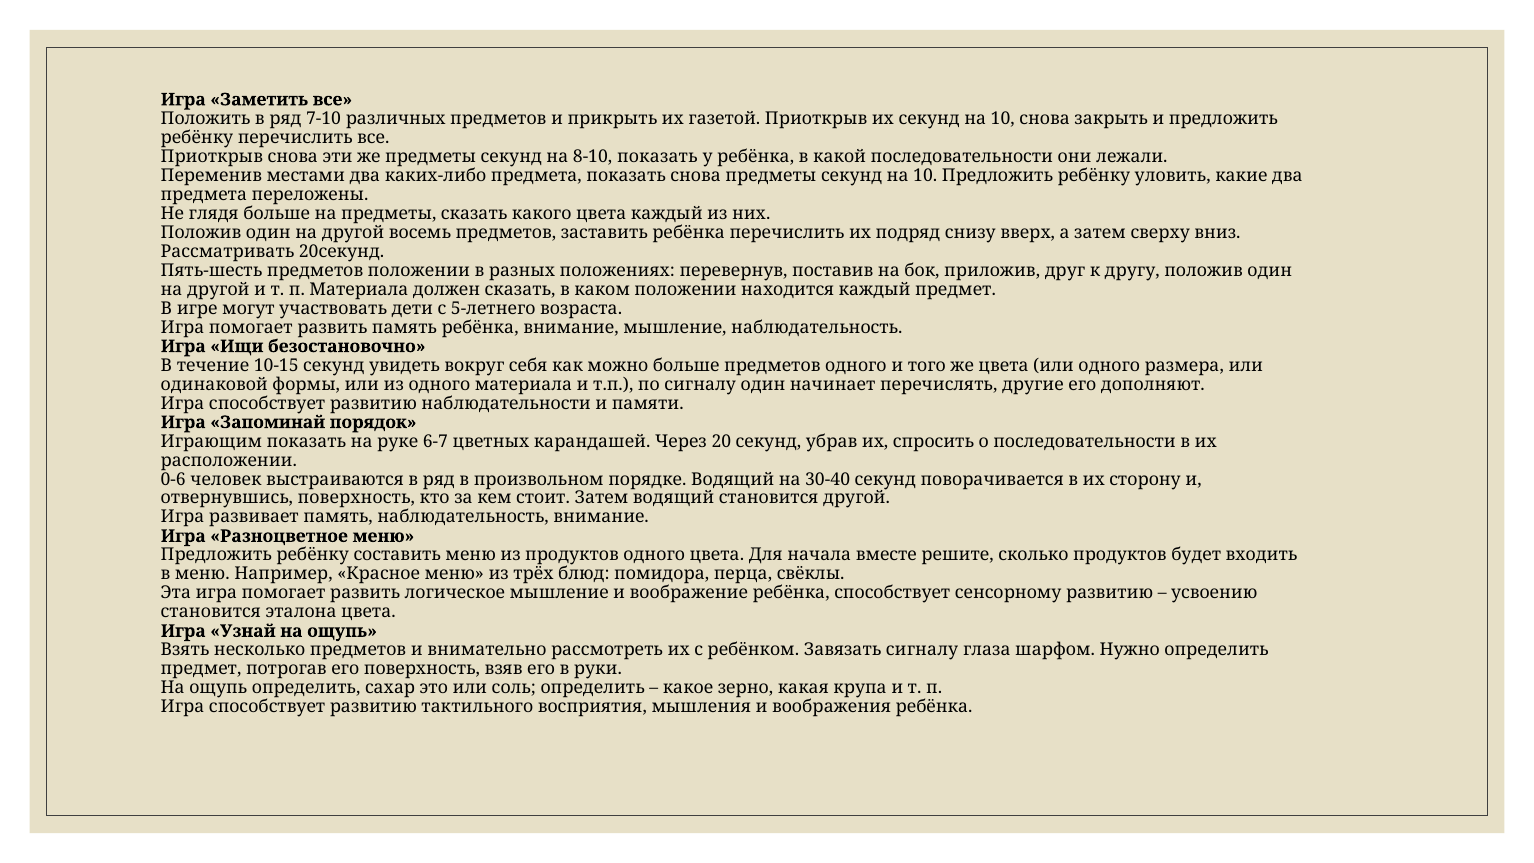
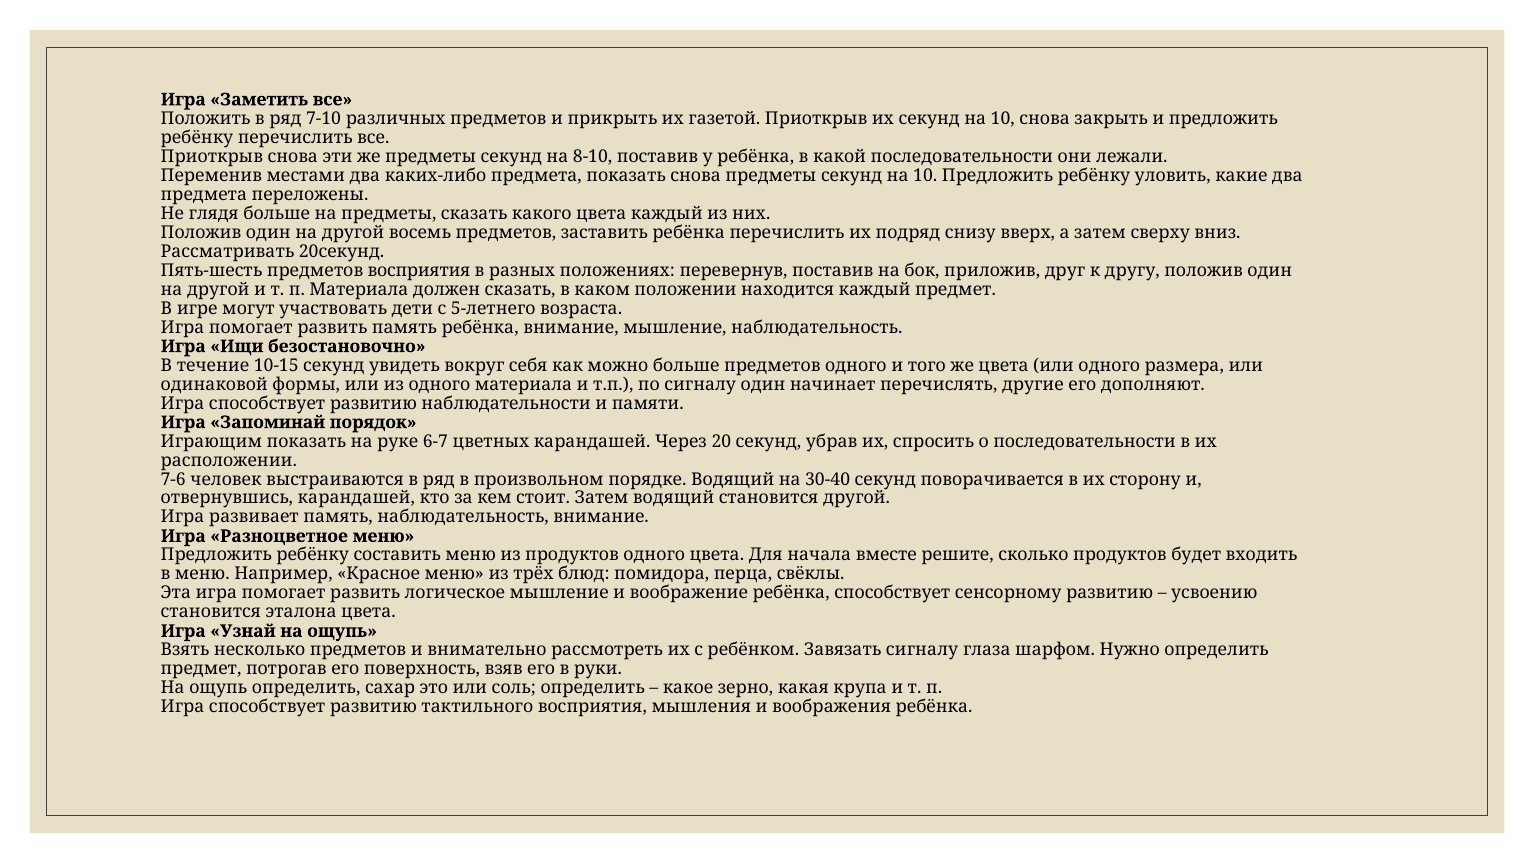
8-10 показать: показать -> поставив
предметов положении: положении -> восприятия
0-6: 0-6 -> 7-6
отвернувшись поверхность: поверхность -> карандашей
